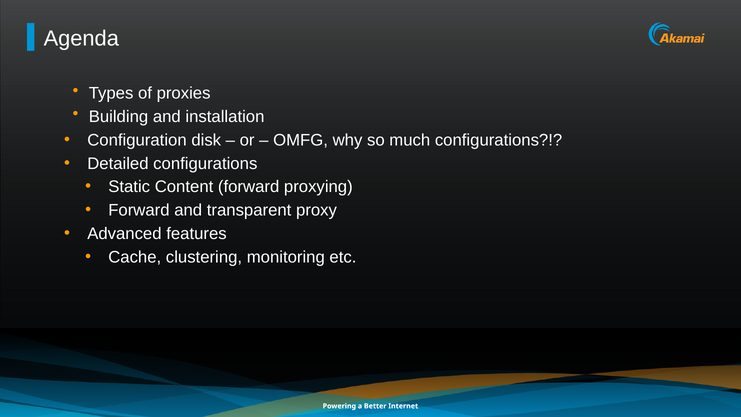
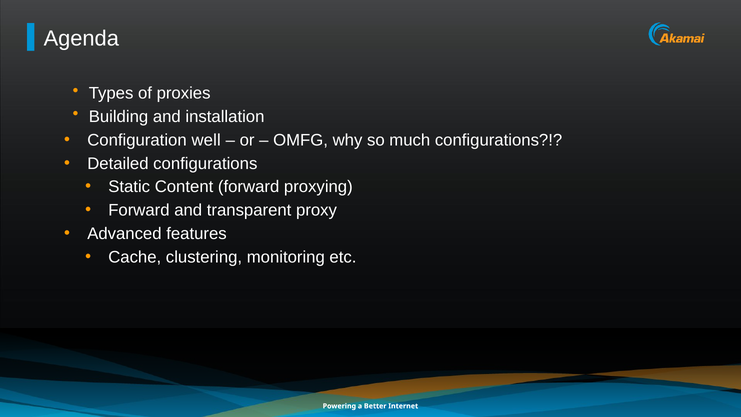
disk: disk -> well
